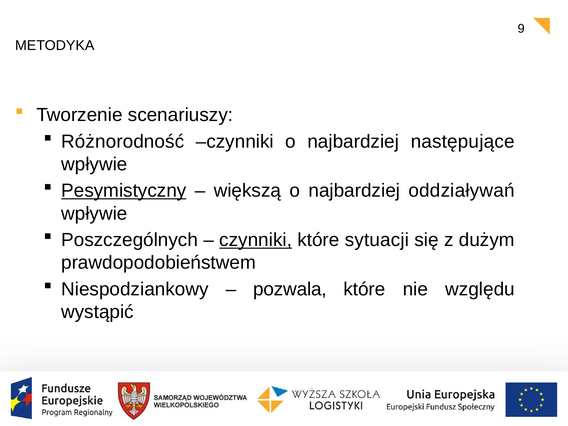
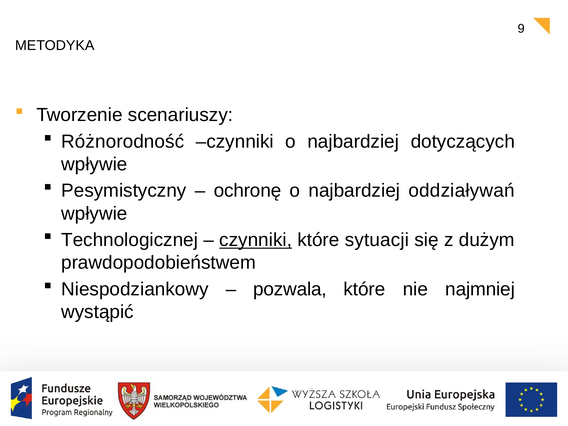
następujące: następujące -> dotyczących
Pesymistyczny underline: present -> none
większą: większą -> ochronę
Poszczególnych: Poszczególnych -> Technologicznej
względu: względu -> najmniej
